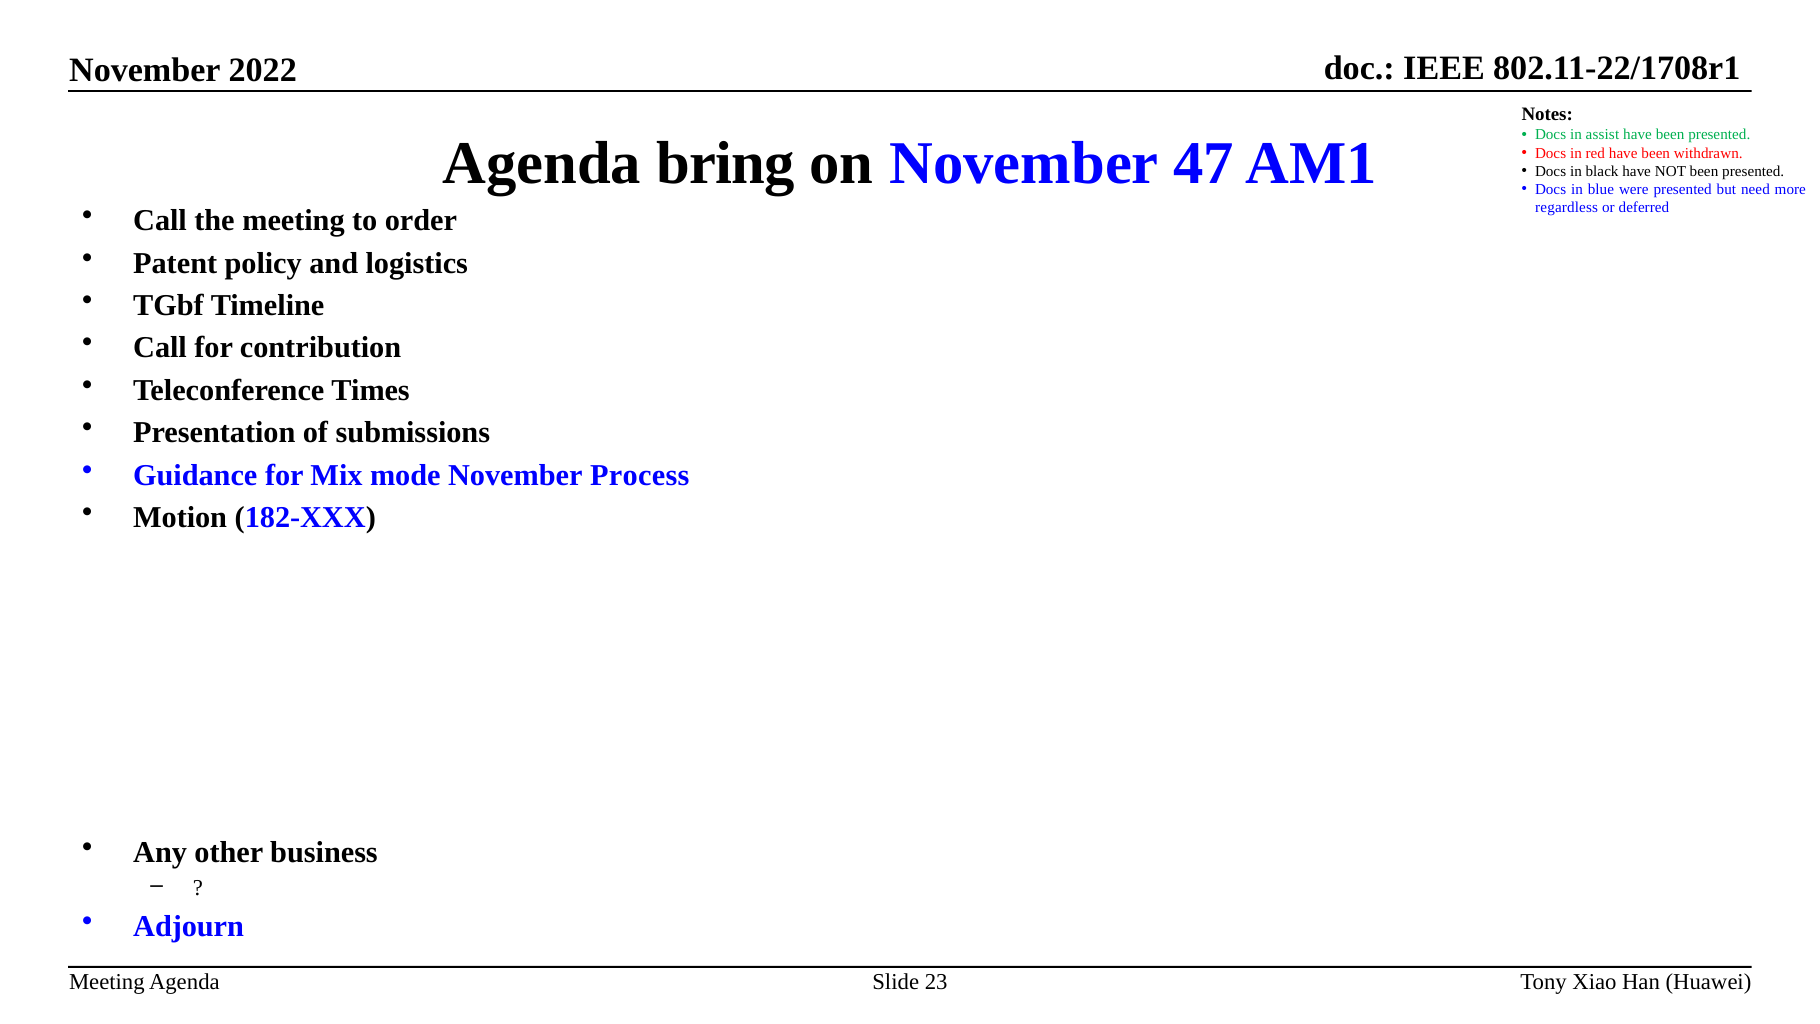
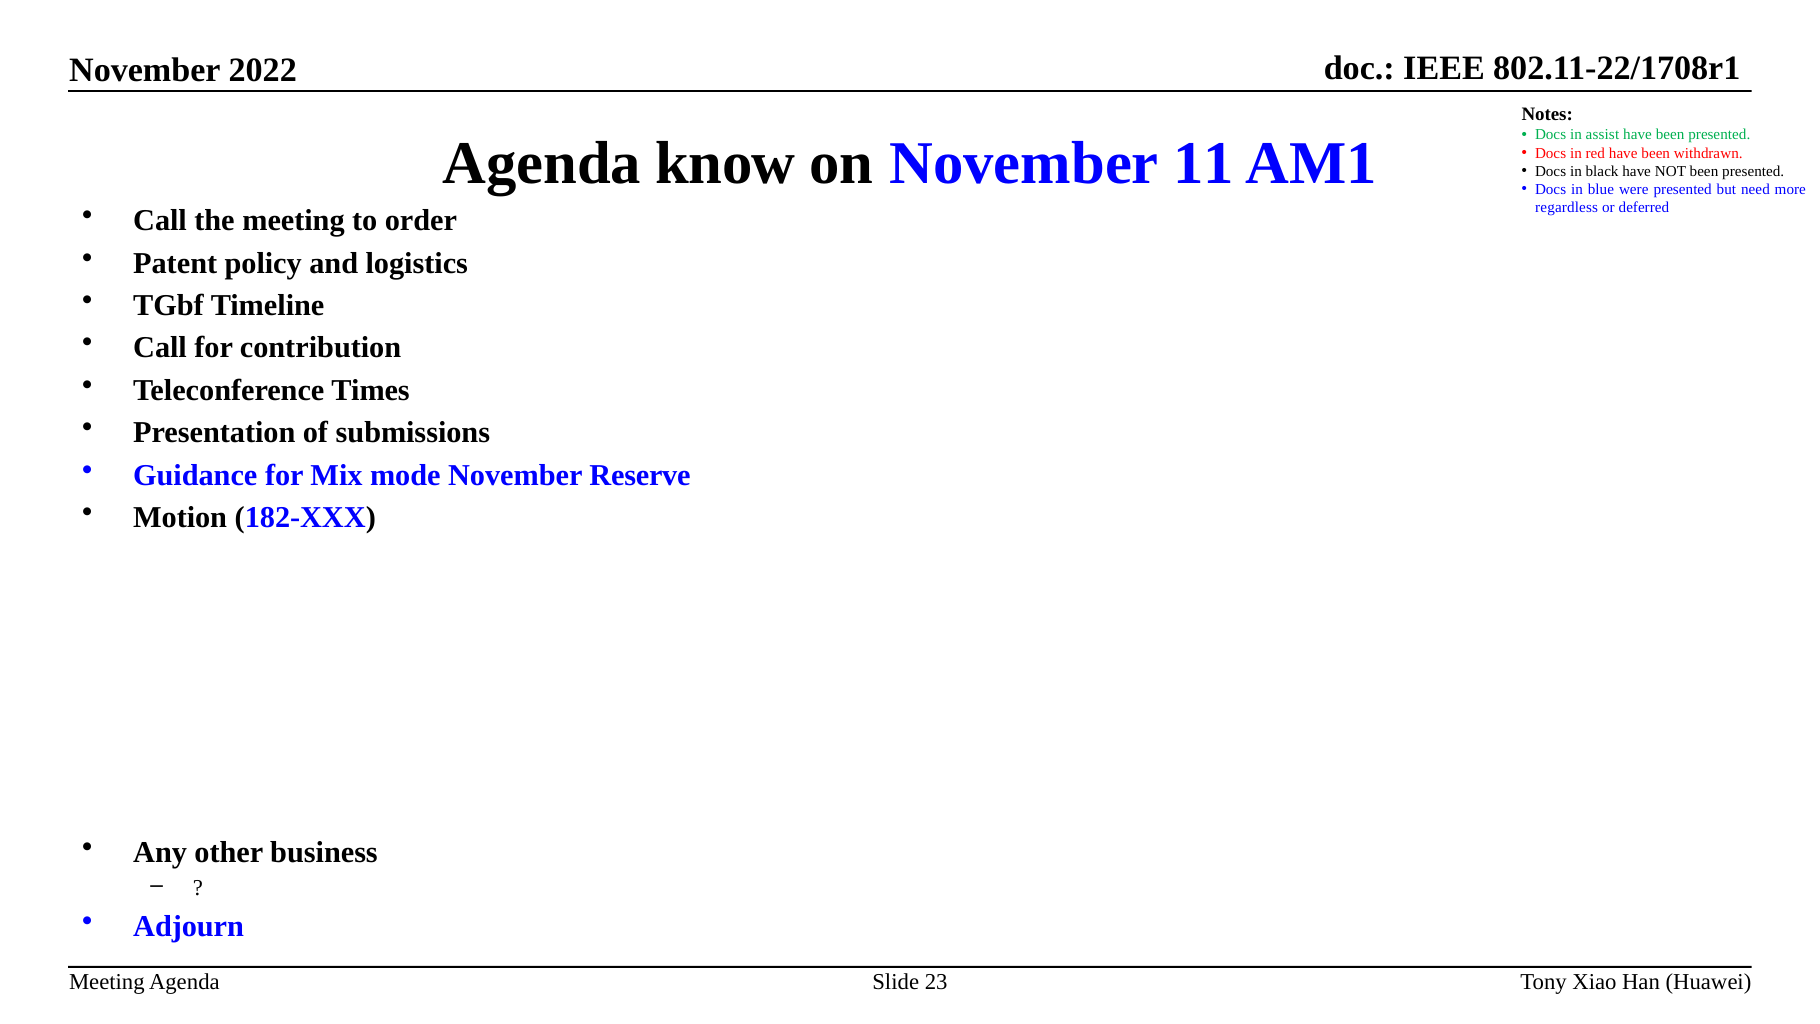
bring: bring -> know
47: 47 -> 11
Process: Process -> Reserve
